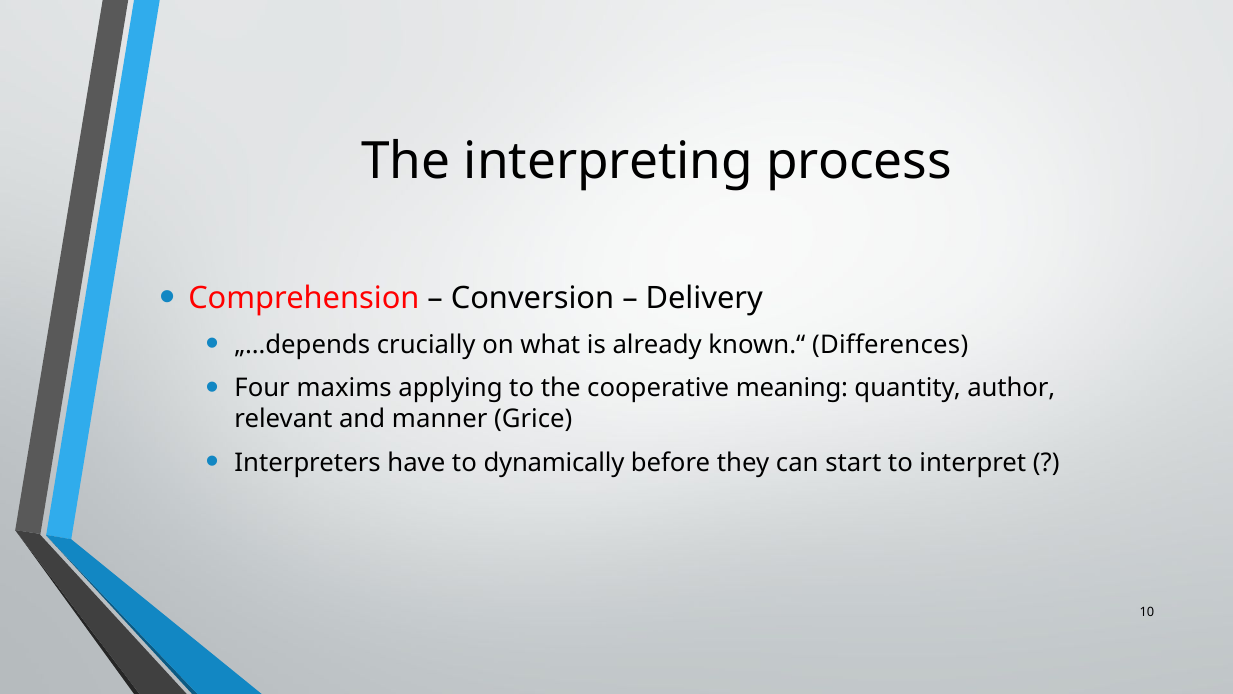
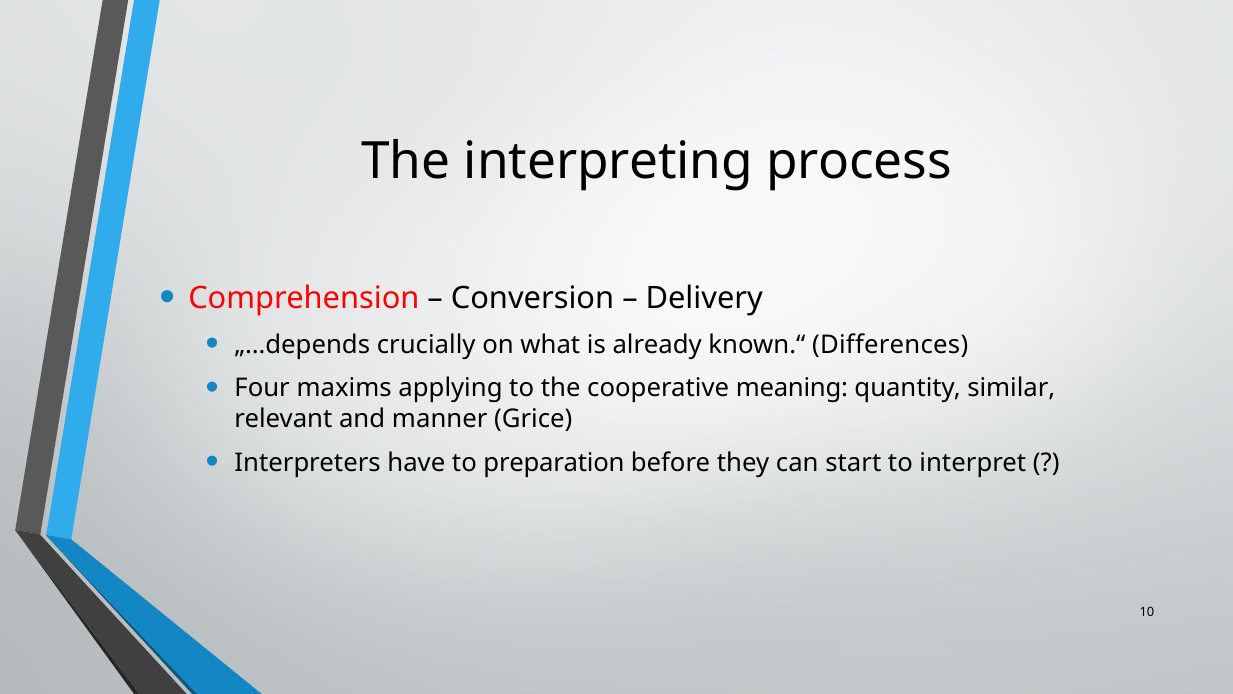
author: author -> similar
dynamically: dynamically -> preparation
